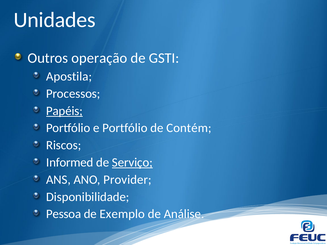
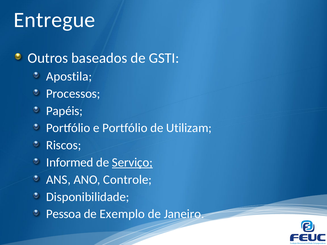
Unidades: Unidades -> Entregue
operação: operação -> baseados
Papéis underline: present -> none
Contém: Contém -> Utilizam
Provider: Provider -> Controle
Análise: Análise -> Janeiro
